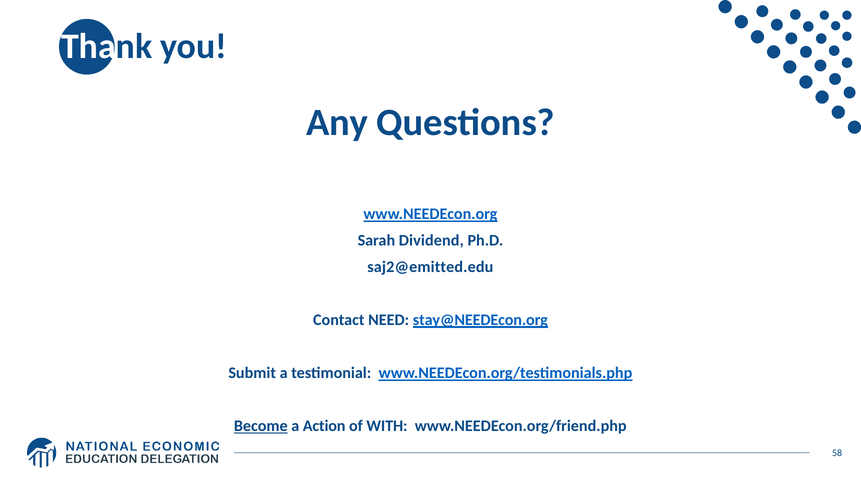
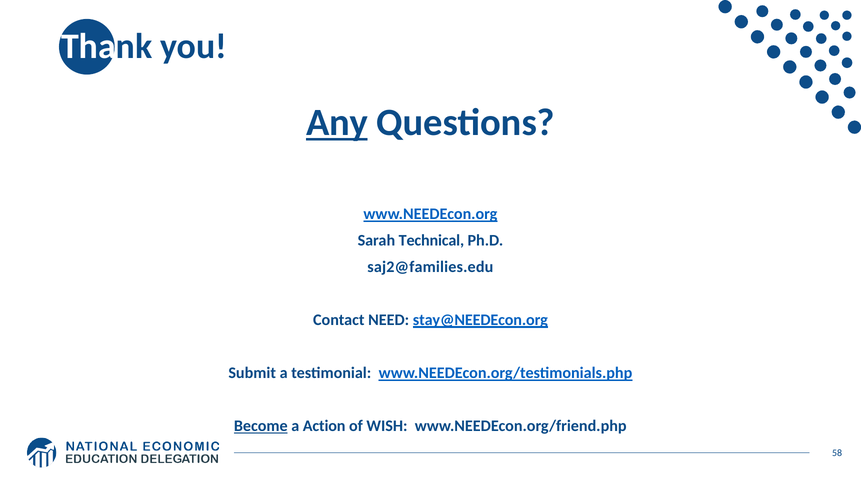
Any underline: none -> present
Dividend: Dividend -> Technical
saj2@emitted.edu: saj2@emitted.edu -> saj2@families.edu
WITH: WITH -> WISH
